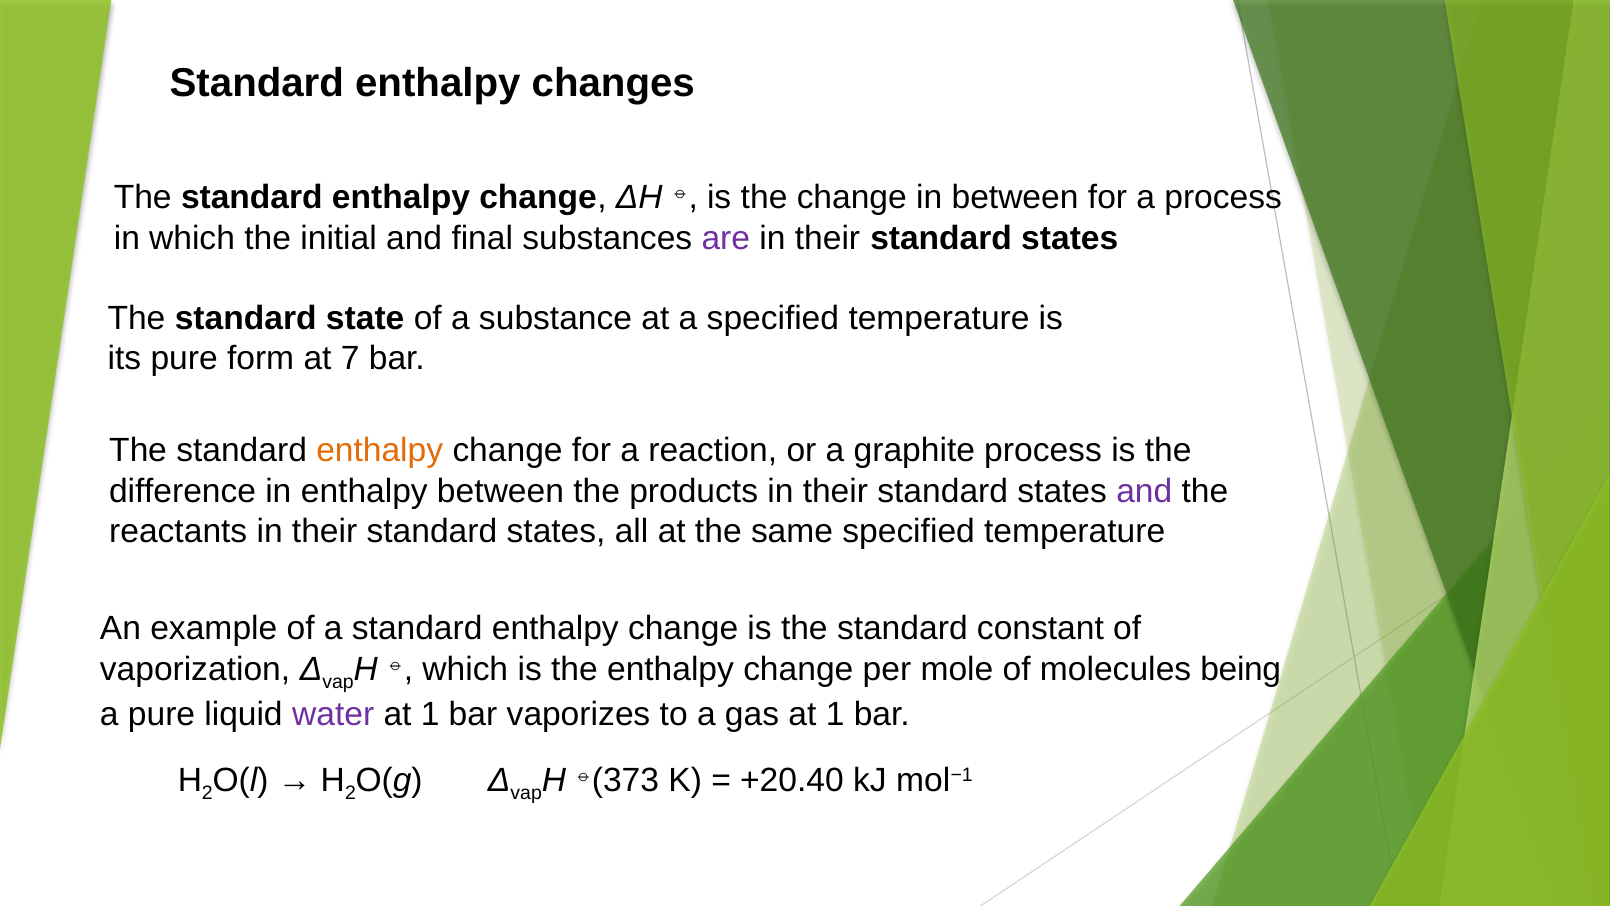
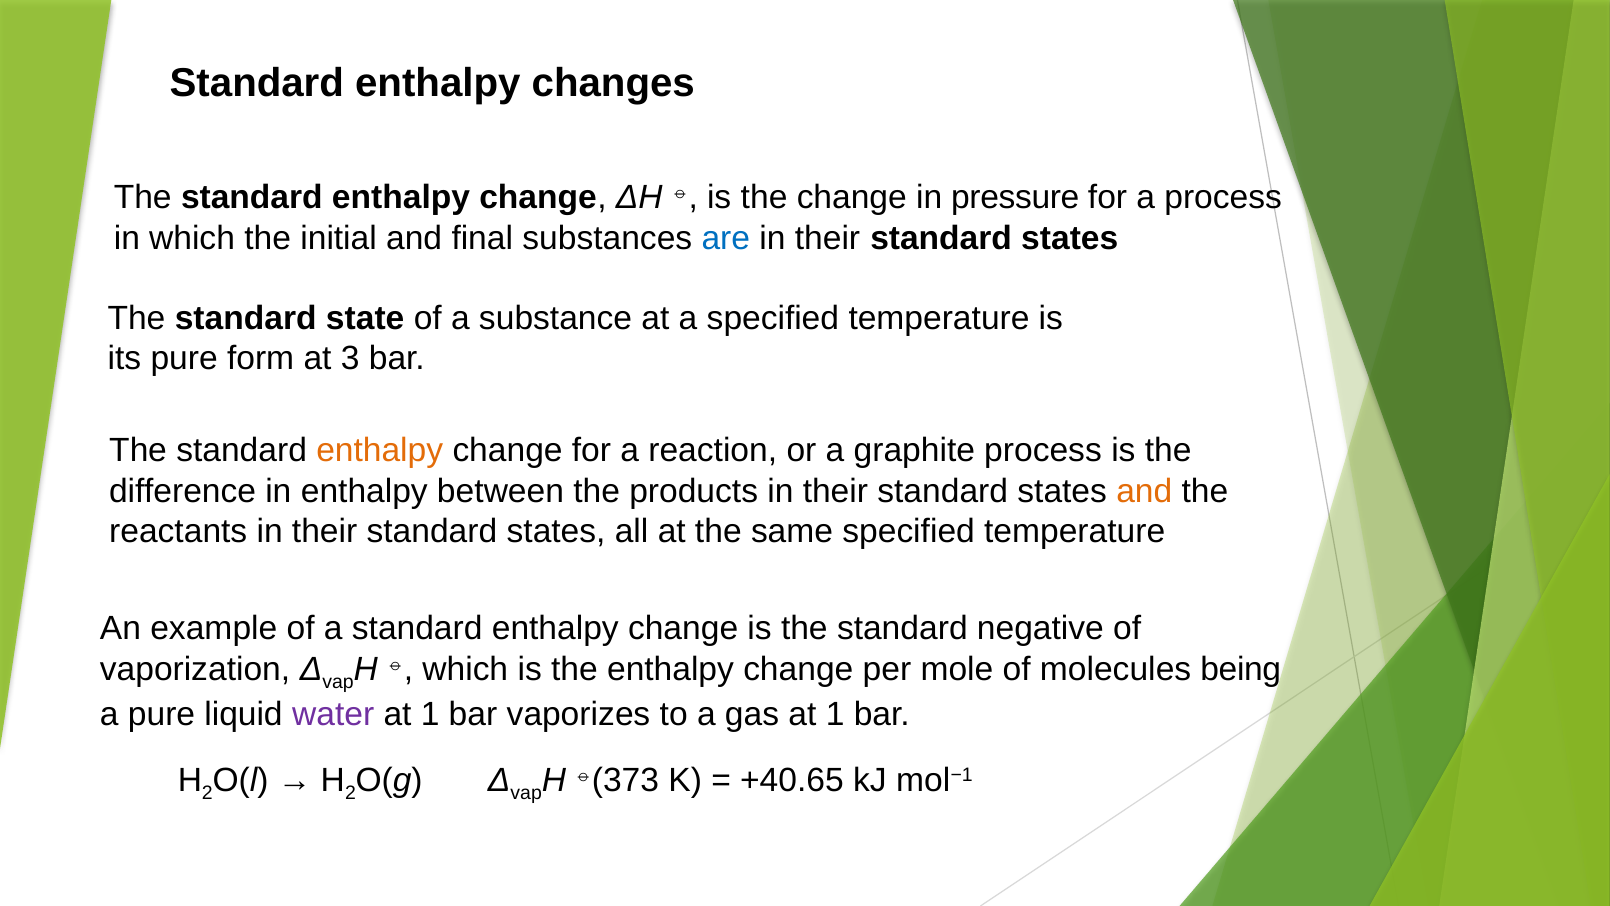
in between: between -> pressure
are colour: purple -> blue
7: 7 -> 3
and at (1144, 491) colour: purple -> orange
constant: constant -> negative
+20.40: +20.40 -> +40.65
